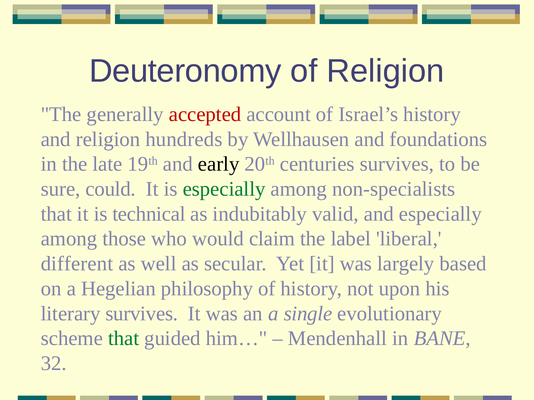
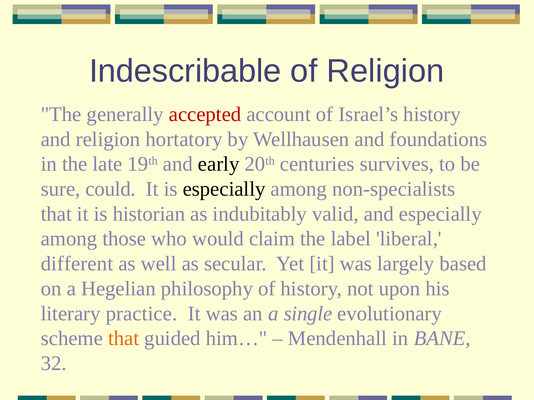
Deuteronomy: Deuteronomy -> Indescribable
hundreds: hundreds -> hortatory
especially at (224, 189) colour: green -> black
technical: technical -> historian
literary survives: survives -> practice
that at (124, 339) colour: green -> orange
